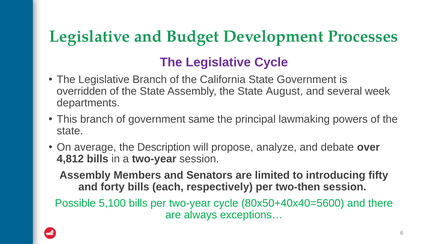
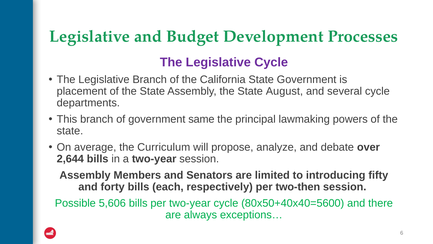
overridden: overridden -> placement
several week: week -> cycle
Description: Description -> Curriculum
4,812: 4,812 -> 2,644
5,100: 5,100 -> 5,606
